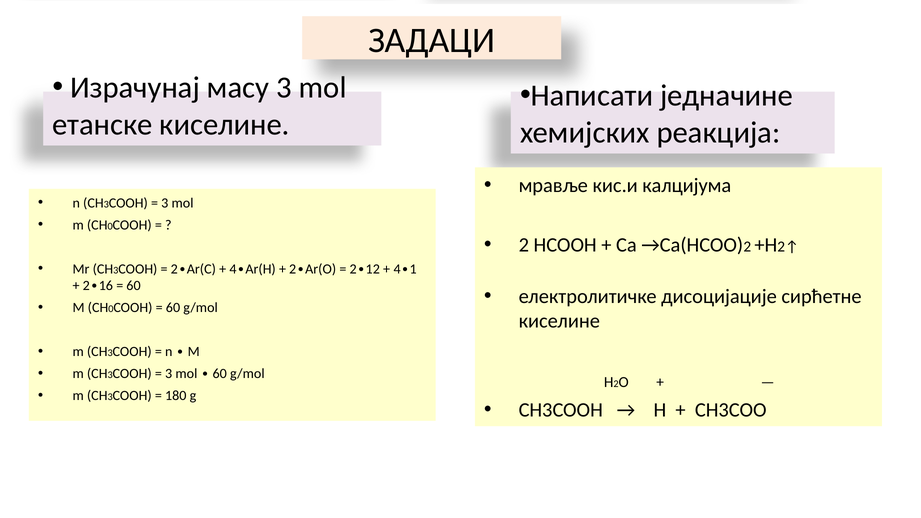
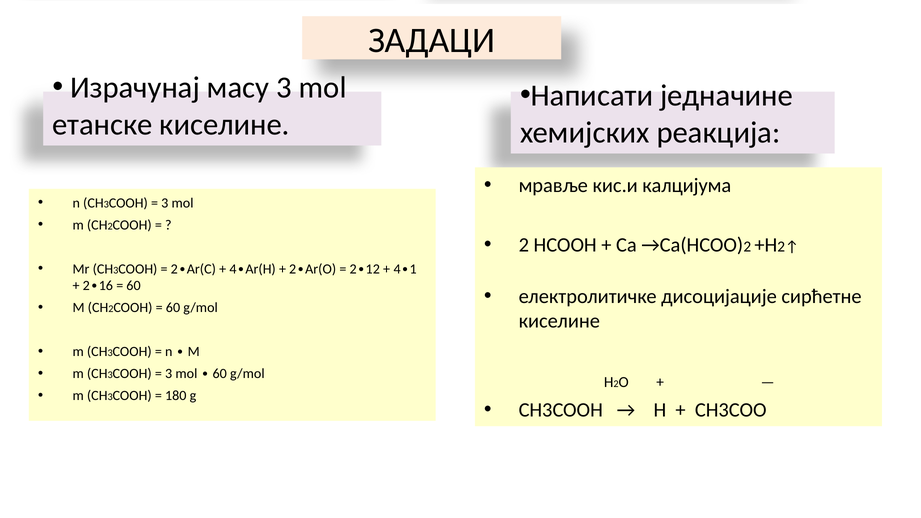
0 at (110, 226): 0 -> 2
0 at (111, 309): 0 -> 2
